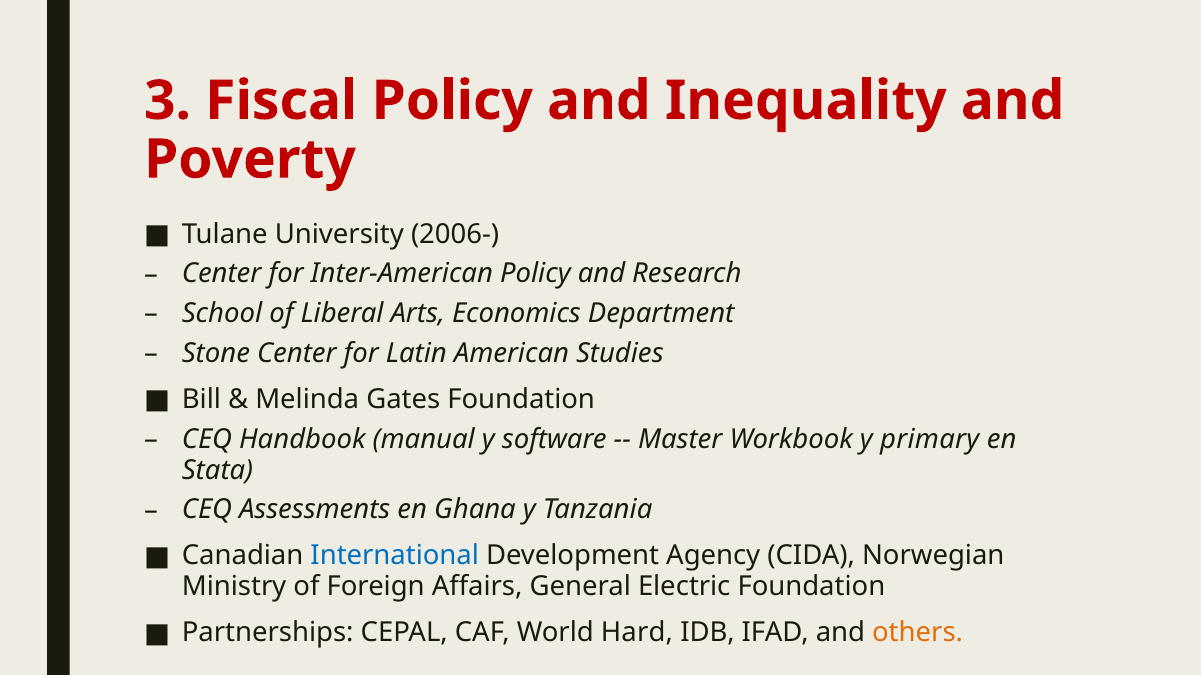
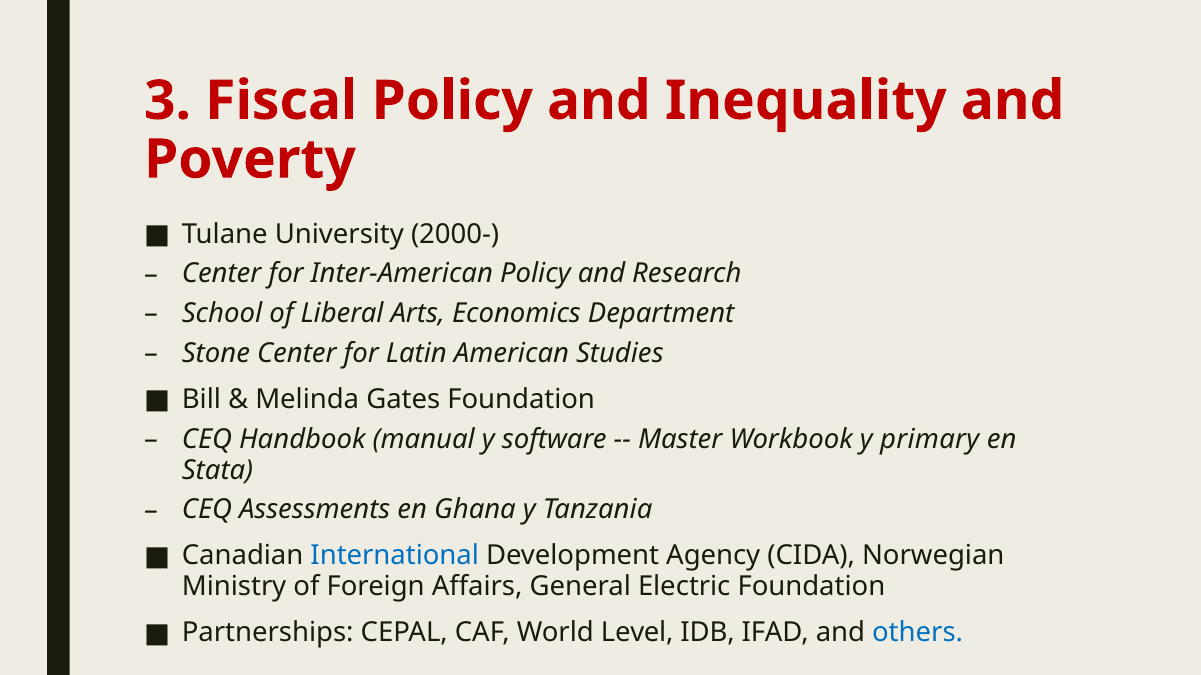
2006-: 2006- -> 2000-
Hard: Hard -> Level
others colour: orange -> blue
